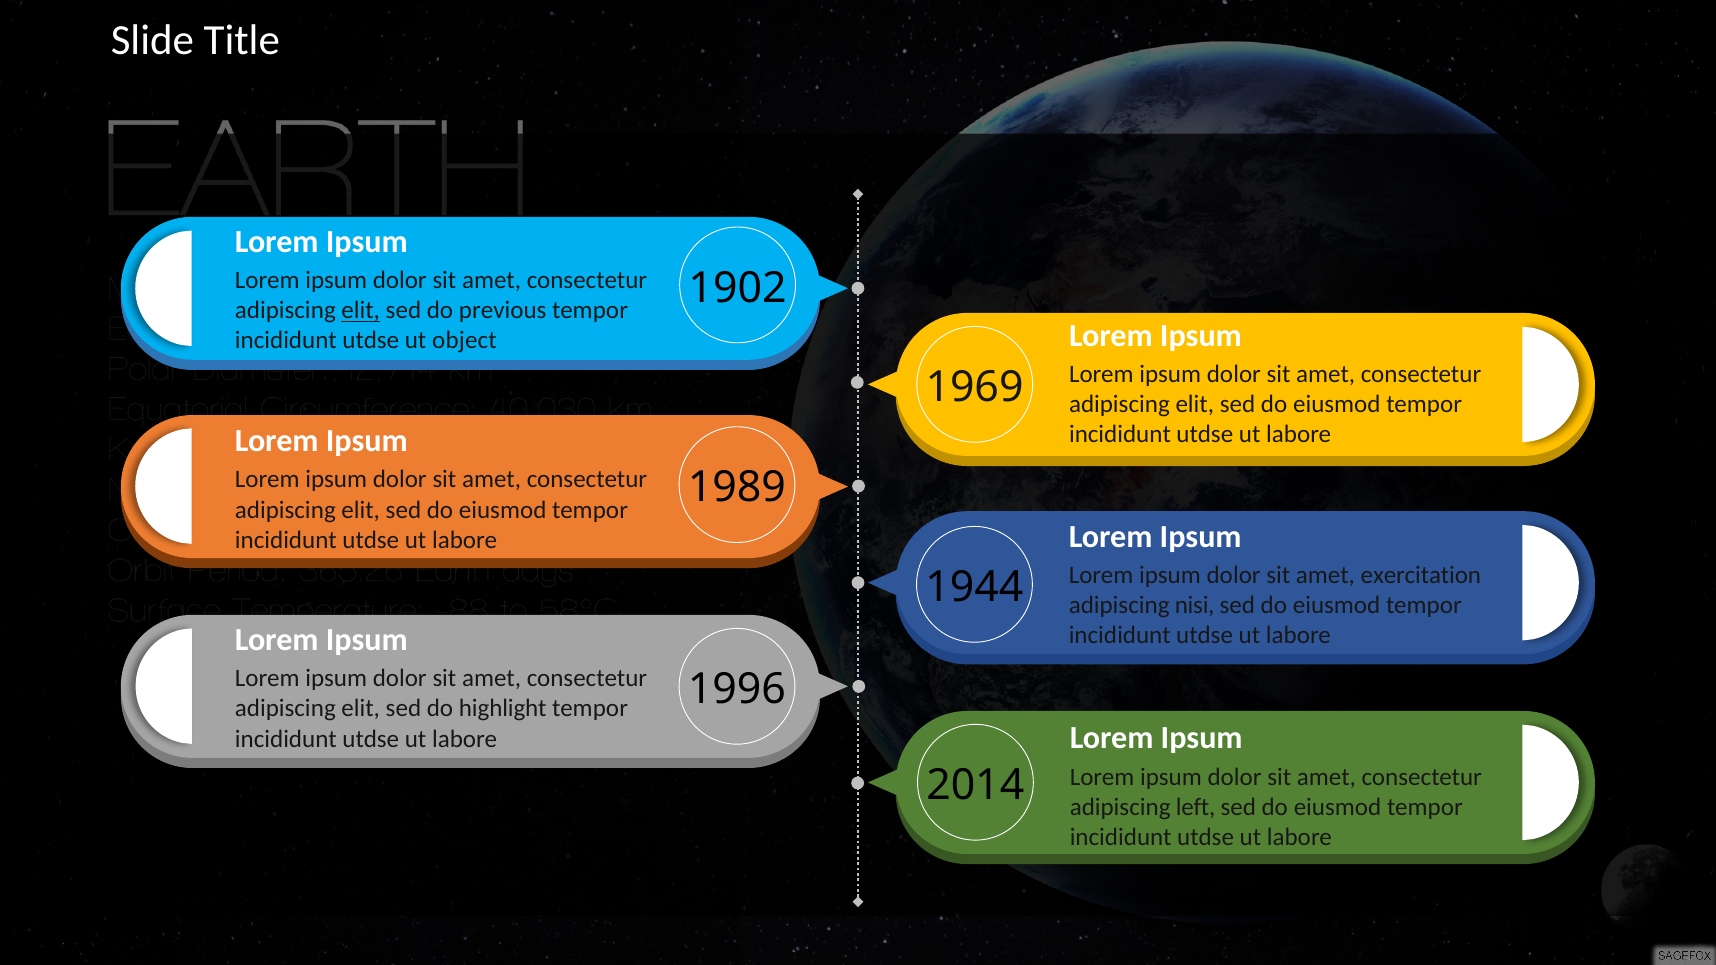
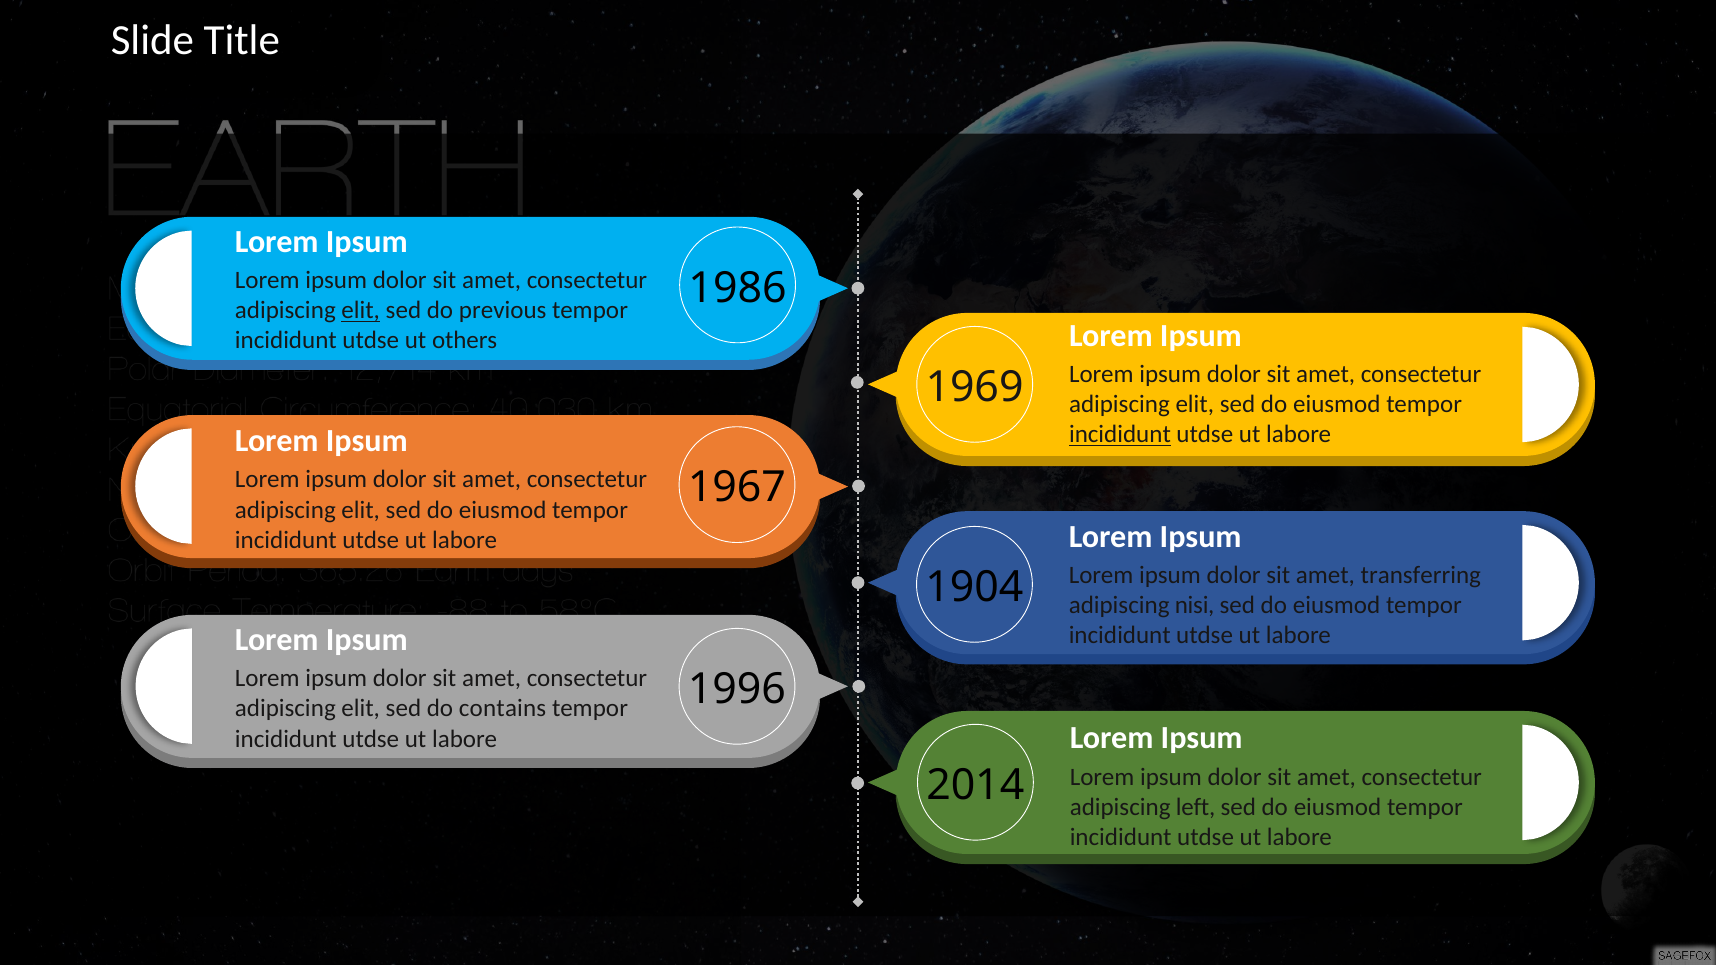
1902: 1902 -> 1986
object: object -> others
incididunt at (1120, 435) underline: none -> present
1989: 1989 -> 1967
exercitation: exercitation -> transferring
1944: 1944 -> 1904
highlight: highlight -> contains
